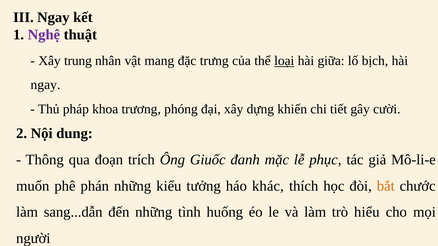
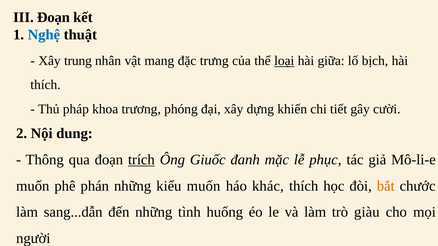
III Ngay: Ngay -> Đoạn
Nghệ colour: purple -> blue
ngay at (45, 85): ngay -> thích
trích underline: none -> present
kiểu tưởng: tưởng -> muốn
hiểu: hiểu -> giàu
